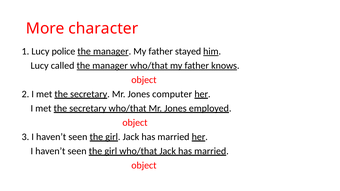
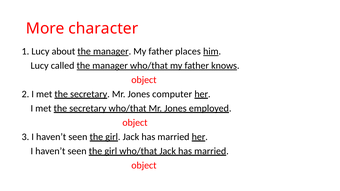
police: police -> about
stayed: stayed -> places
